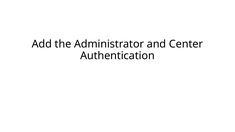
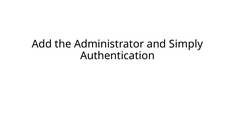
Center: Center -> Simply
